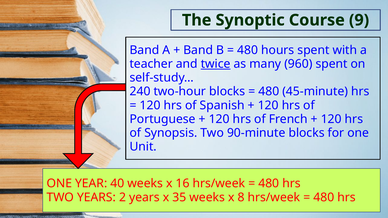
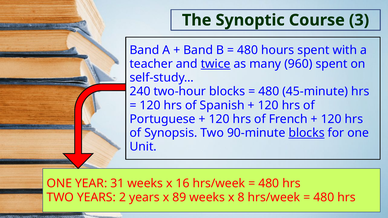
9: 9 -> 3
blocks at (307, 133) underline: none -> present
40: 40 -> 31
35: 35 -> 89
